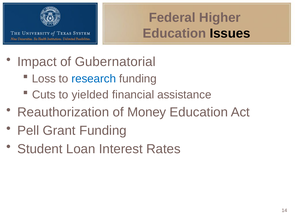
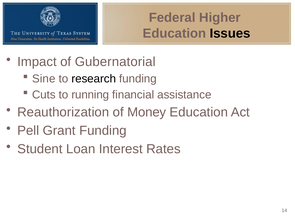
Loss: Loss -> Sine
research colour: blue -> black
yielded: yielded -> running
